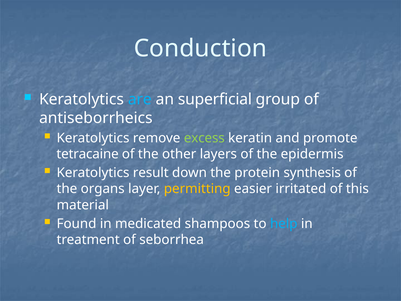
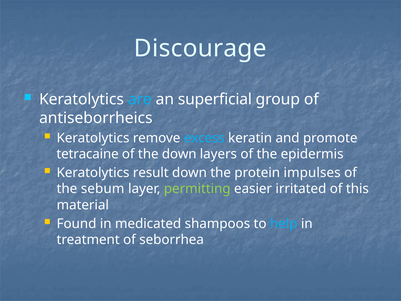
Conduction: Conduction -> Discourage
excess colour: light green -> light blue
the other: other -> down
synthesis: synthesis -> impulses
organs: organs -> sebum
permitting colour: yellow -> light green
